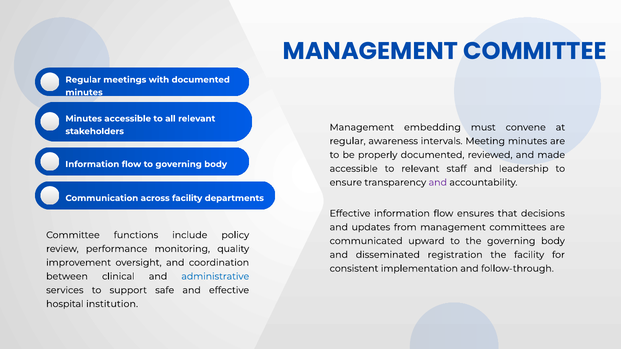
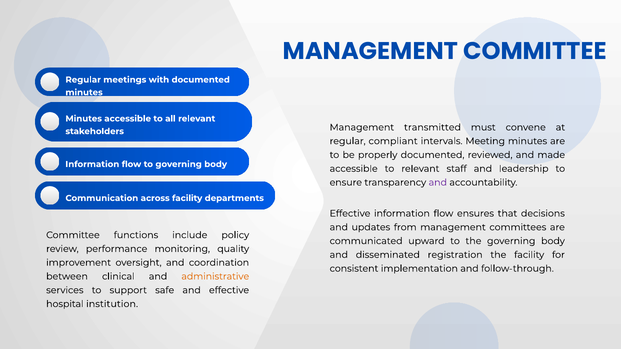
embedding: embedding -> transmitted
awareness: awareness -> compliant
administrative colour: blue -> orange
